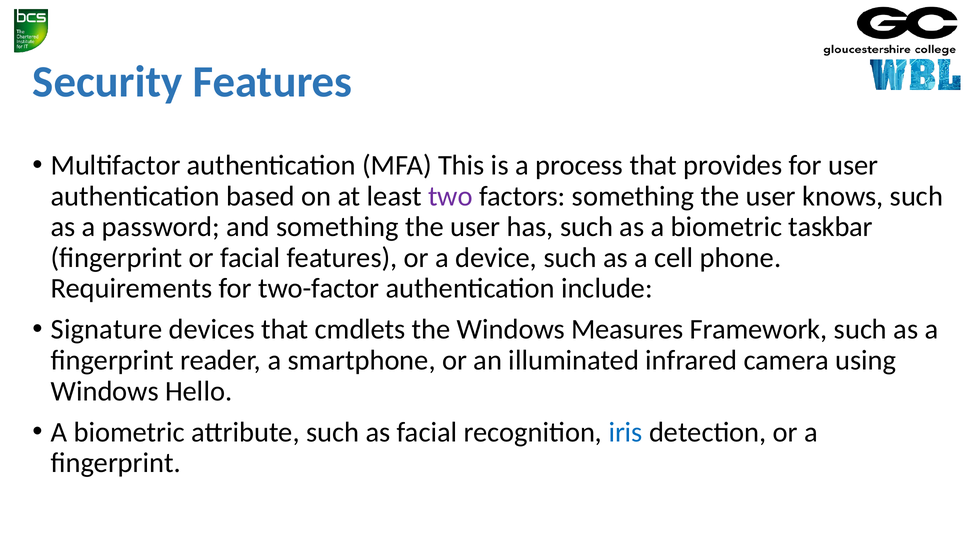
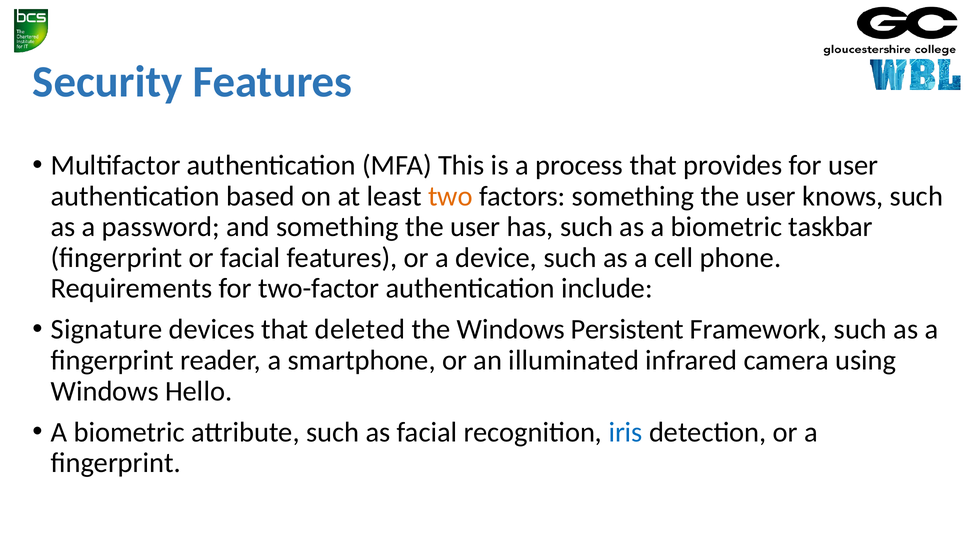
two colour: purple -> orange
cmdlets: cmdlets -> deleted
Measures: Measures -> Persistent
